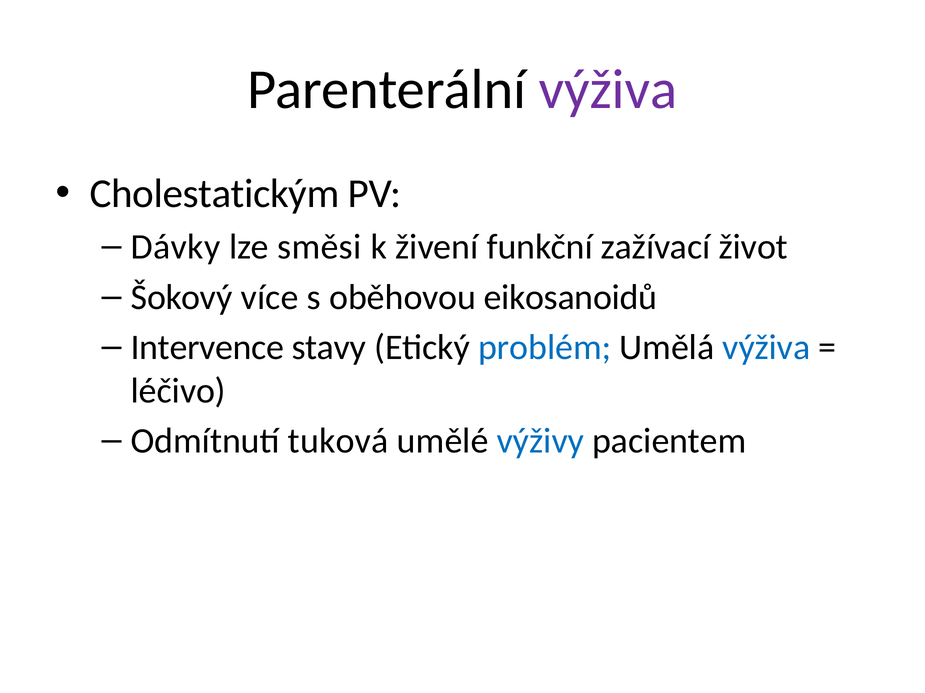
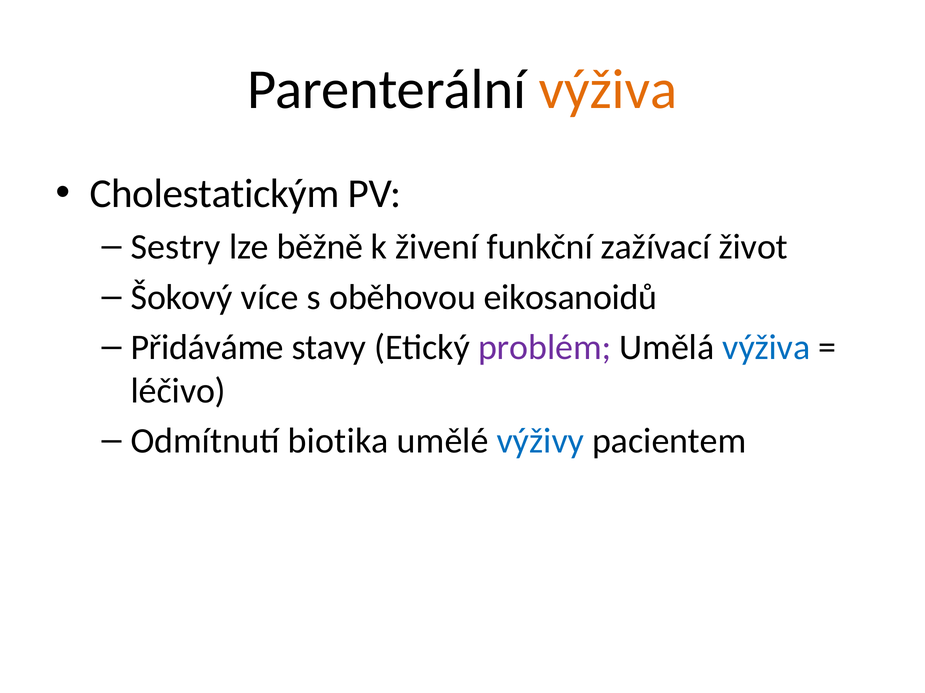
výživa at (608, 90) colour: purple -> orange
Dávky: Dávky -> Sestry
směsi: směsi -> běžně
Intervence: Intervence -> Přidáváme
problém colour: blue -> purple
tuková: tuková -> biotika
